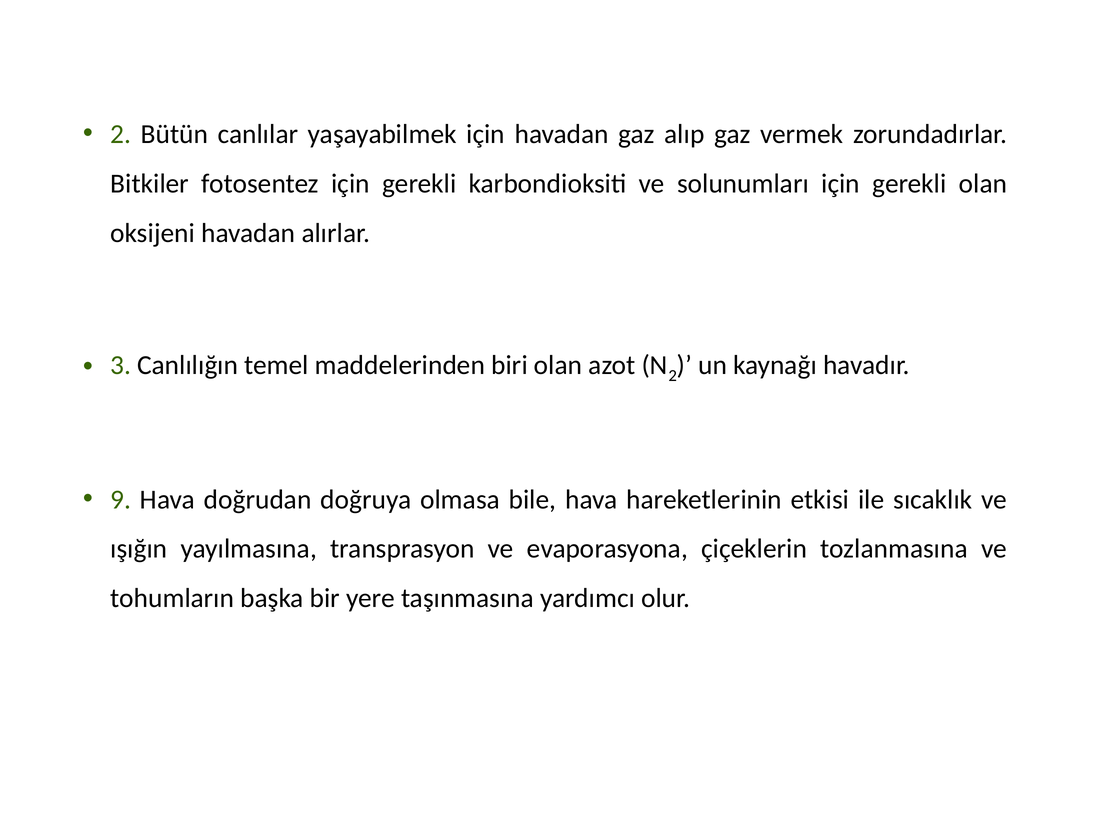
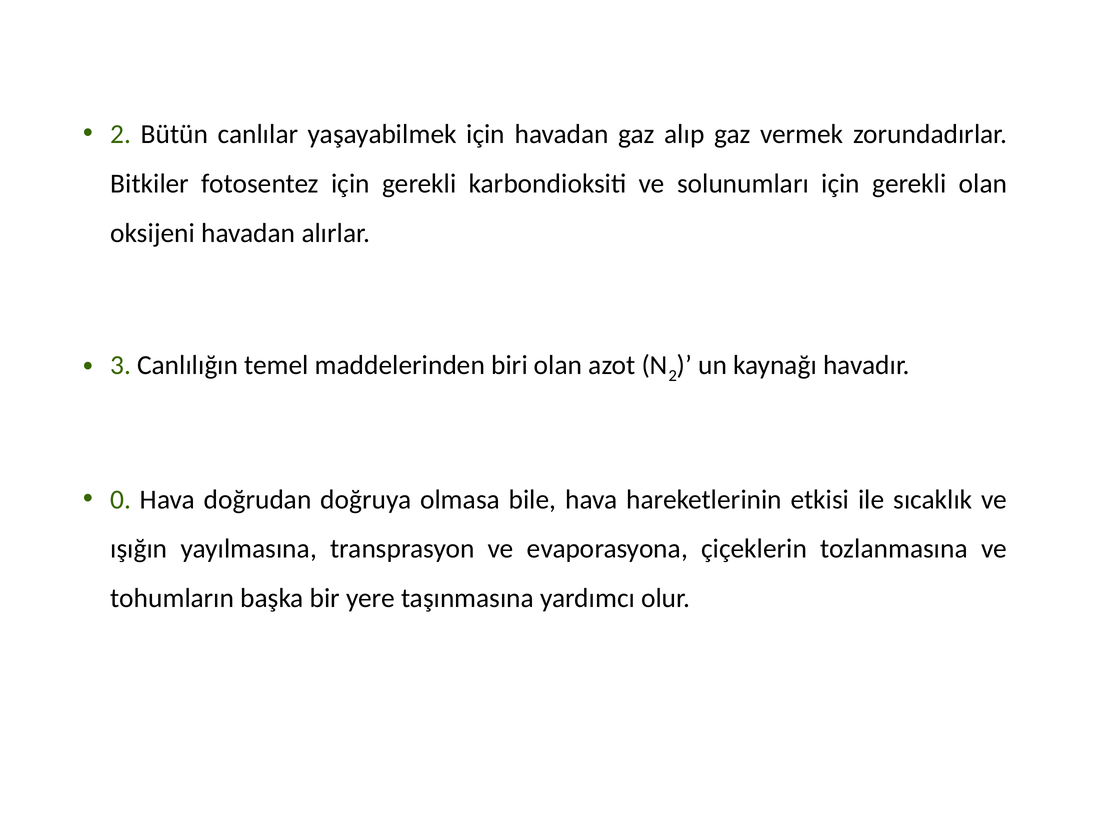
9: 9 -> 0
